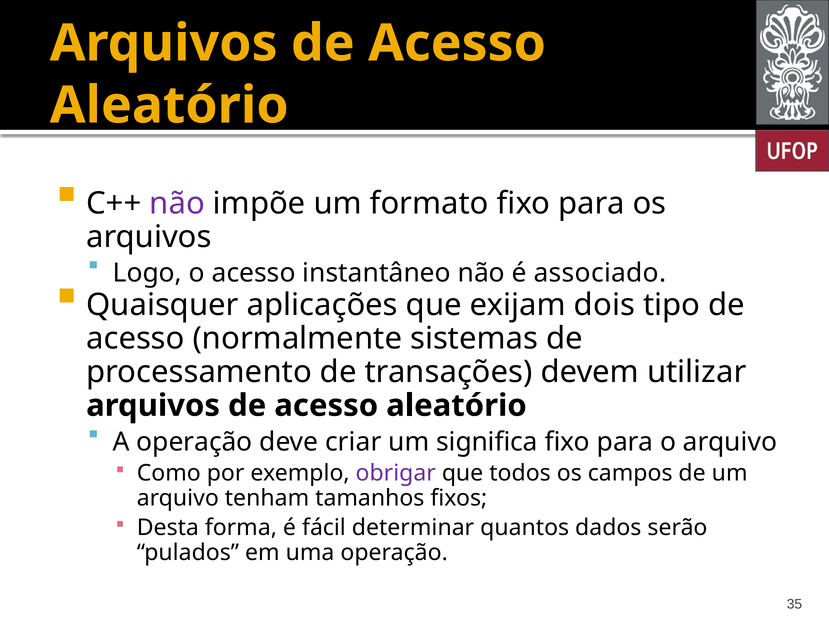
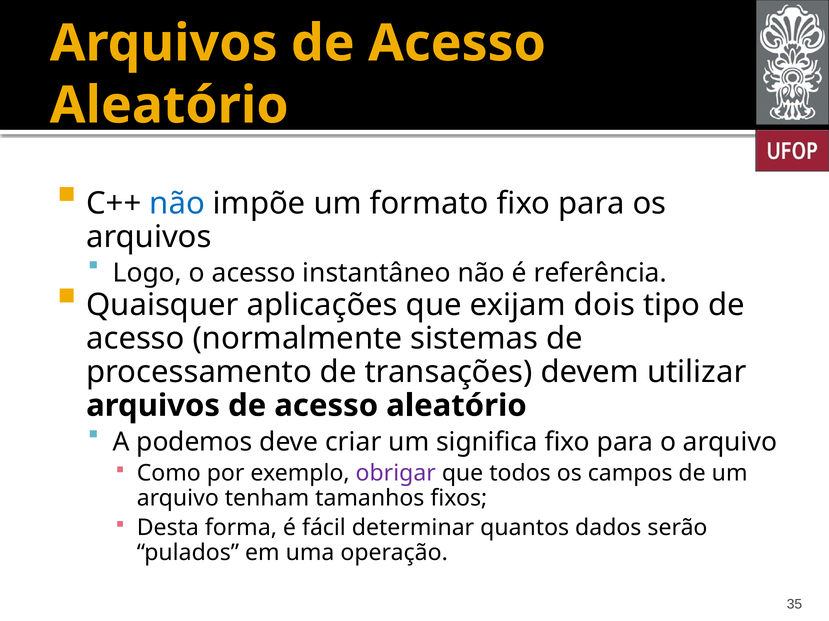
não at (177, 204) colour: purple -> blue
associado: associado -> referência
A operação: operação -> podemos
